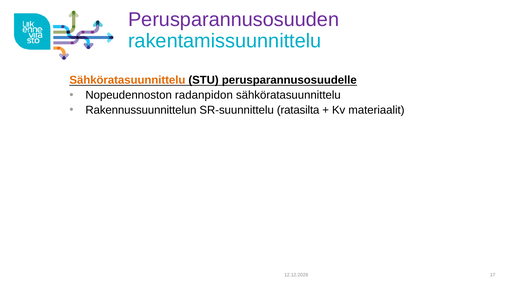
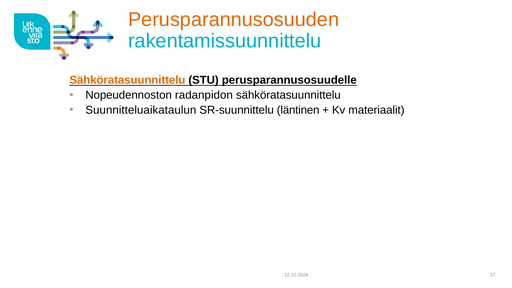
Perusparannusosuuden colour: purple -> orange
Rakennussuunnittelun: Rakennussuunnittelun -> Suunnitteluaikataulun
ratasilta: ratasilta -> läntinen
